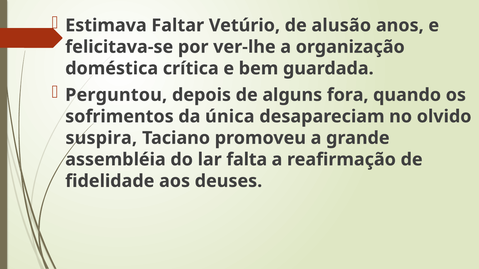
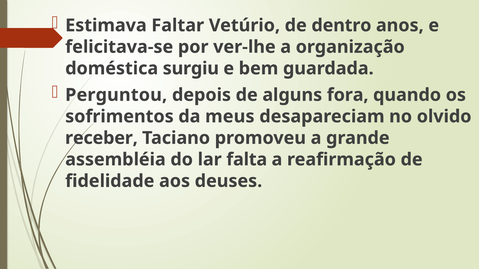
alusão: alusão -> dentro
crítica: crítica -> surgiu
única: única -> meus
suspira: suspira -> receber
